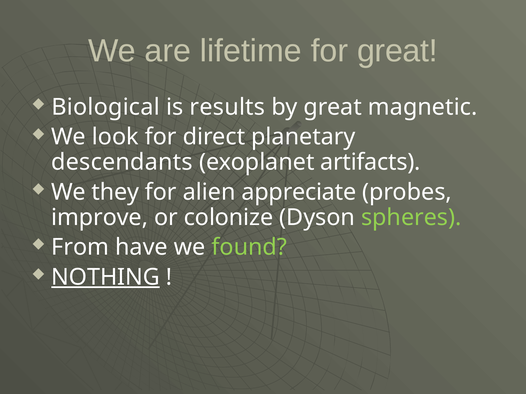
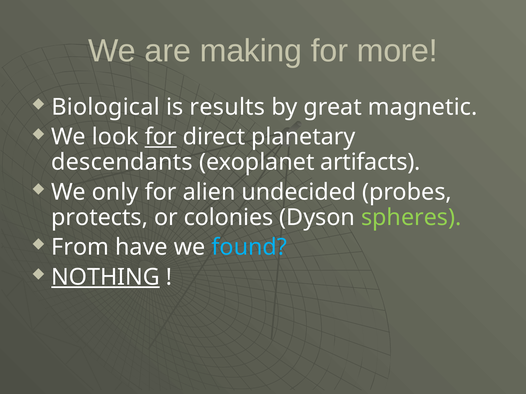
lifetime: lifetime -> making
for great: great -> more
for at (161, 137) underline: none -> present
they: they -> only
appreciate: appreciate -> undecided
improve: improve -> protects
colonize: colonize -> colonies
found colour: light green -> light blue
